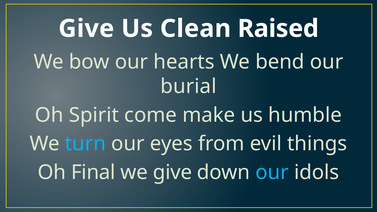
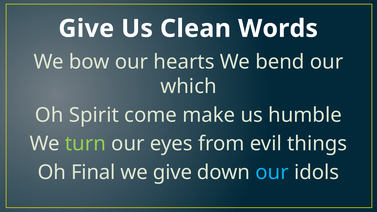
Raised: Raised -> Words
burial: burial -> which
turn colour: light blue -> light green
